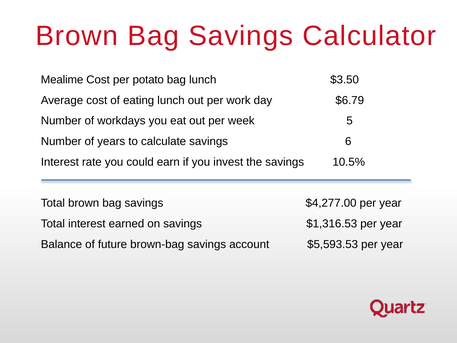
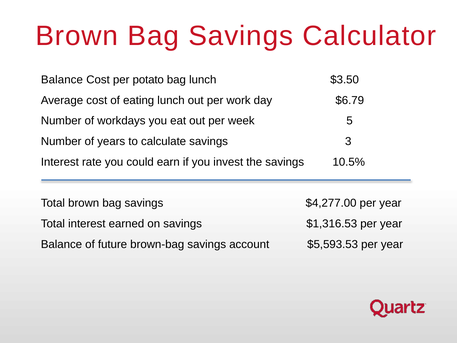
Mealime at (62, 80): Mealime -> Balance
6: 6 -> 3
